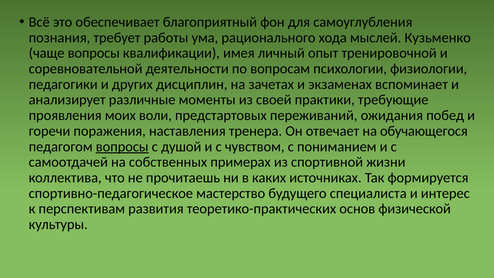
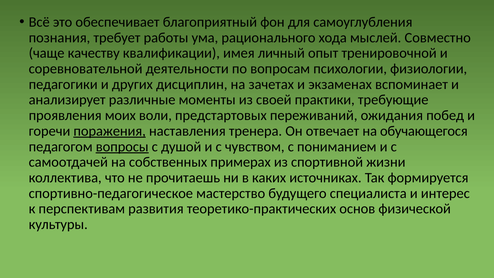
Кузьменко: Кузьменко -> Совместно
чаще вопросы: вопросы -> качеству
поражения underline: none -> present
